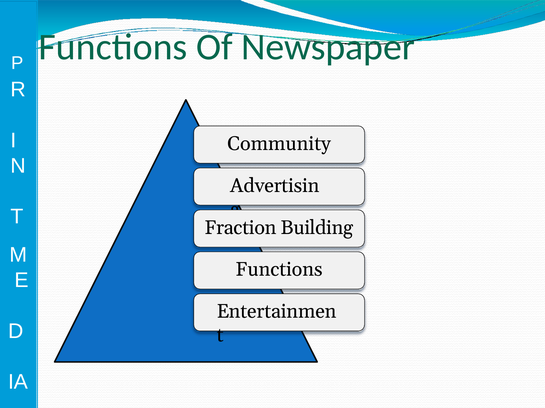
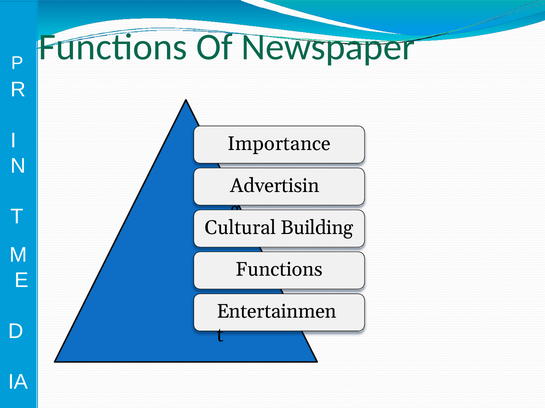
Community: Community -> Importance
Fraction: Fraction -> Cultural
